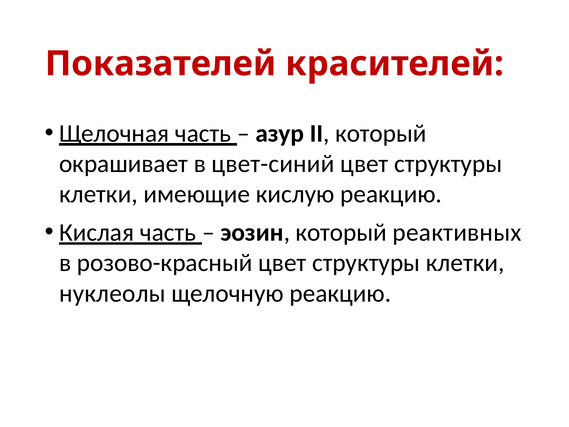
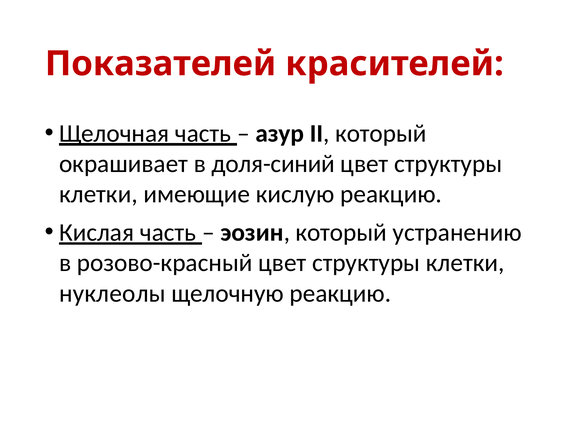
цвет-синий: цвет-синий -> доля-синий
реактивных: реактивных -> устранению
